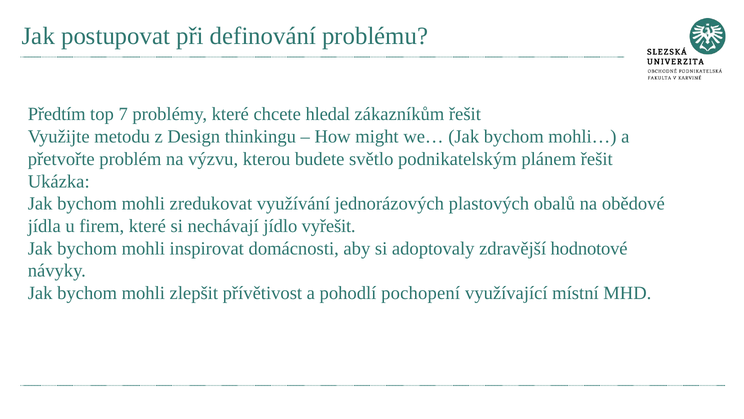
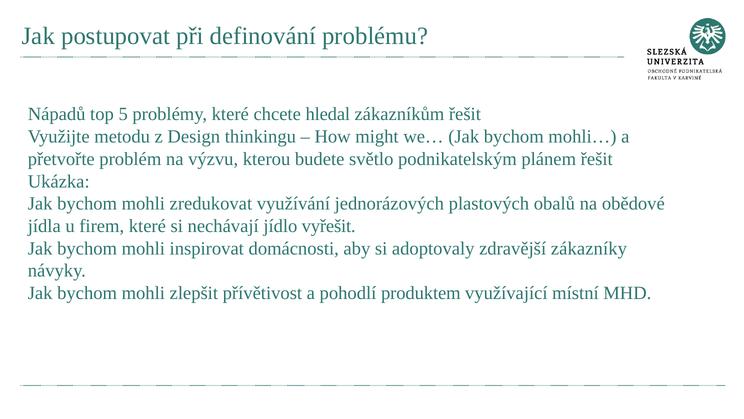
Předtím: Předtím -> Nápadů
7: 7 -> 5
hodnotové: hodnotové -> zákazníky
pochopení: pochopení -> produktem
